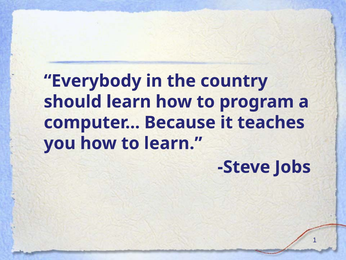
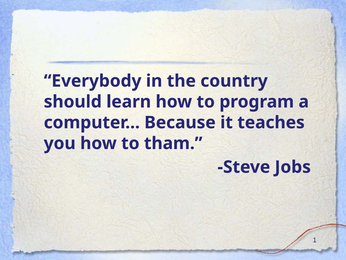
to learn: learn -> tham
